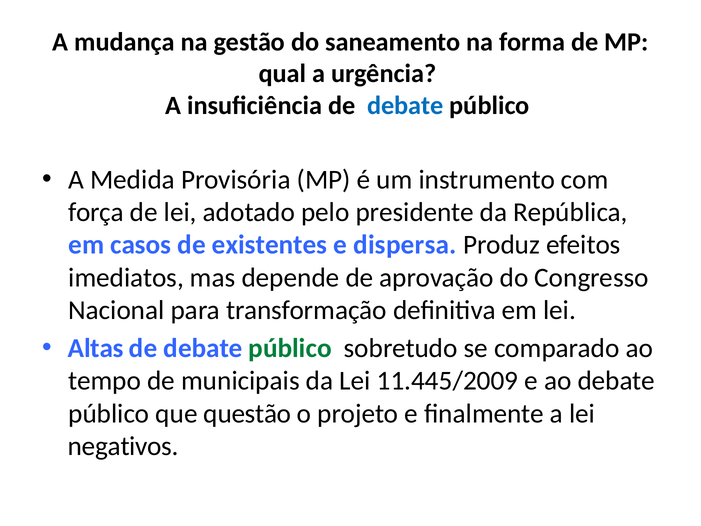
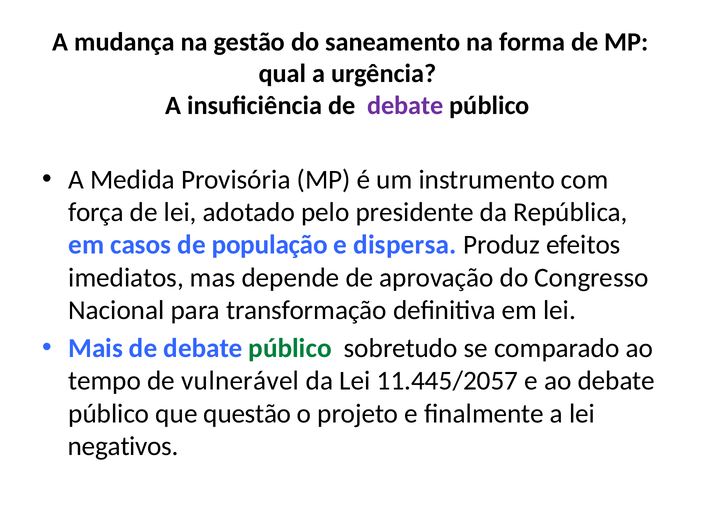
debate at (405, 105) colour: blue -> purple
existentes: existentes -> população
Altas: Altas -> Mais
municipais: municipais -> vulnerável
11.445/2009: 11.445/2009 -> 11.445/2057
